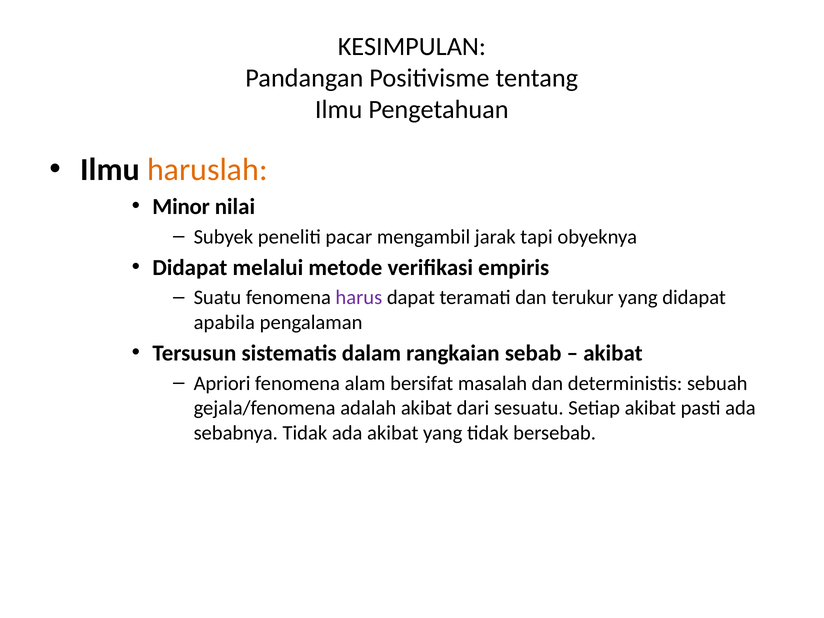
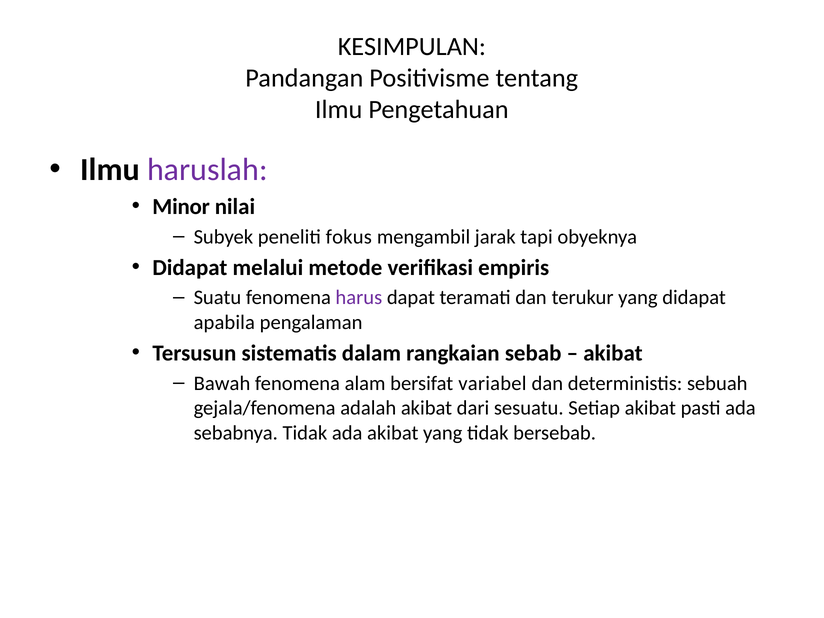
haruslah colour: orange -> purple
pacar: pacar -> fokus
Apriori: Apriori -> Bawah
masalah: masalah -> variabel
